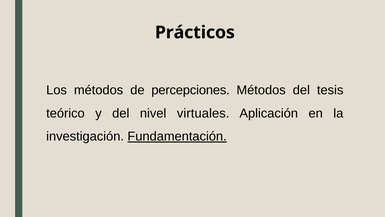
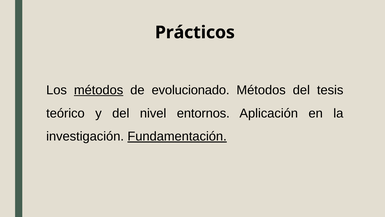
métodos at (99, 90) underline: none -> present
percepciones: percepciones -> evolucionado
virtuales: virtuales -> entornos
